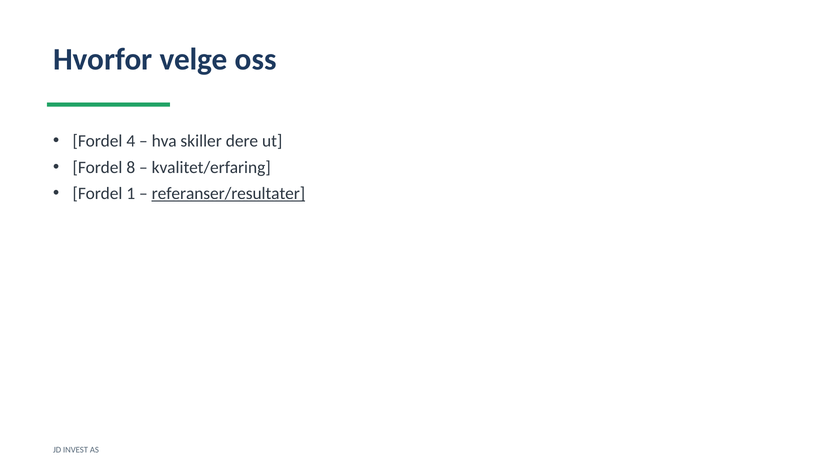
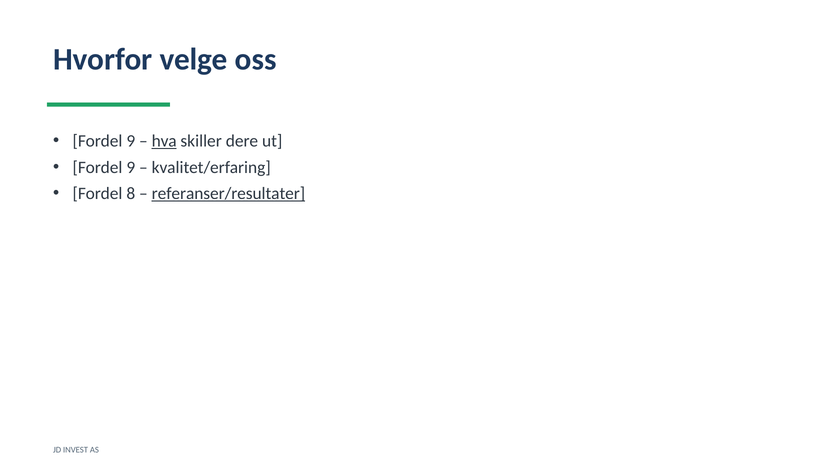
4 at (131, 141): 4 -> 9
hva underline: none -> present
8 at (131, 167): 8 -> 9
1: 1 -> 8
